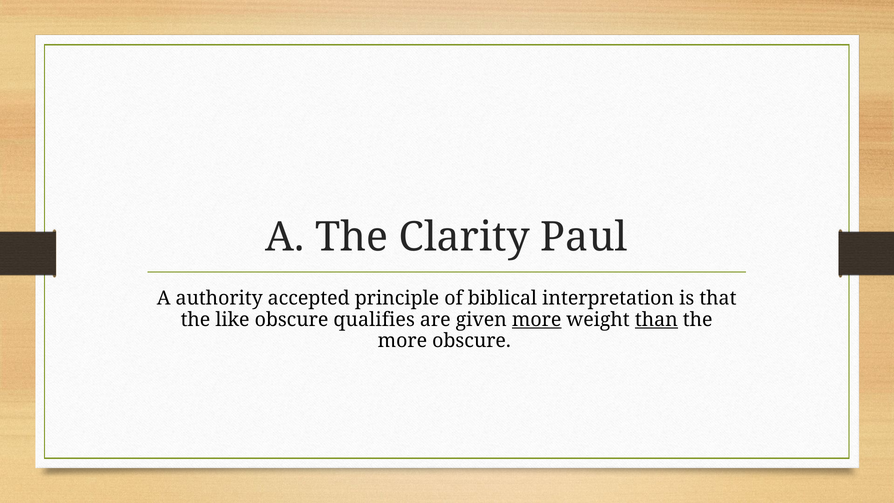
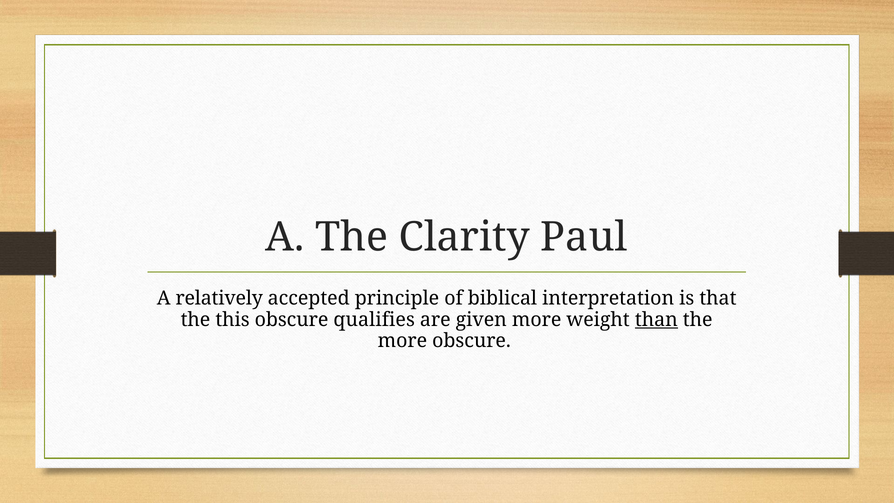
authority: authority -> relatively
like: like -> this
more at (537, 320) underline: present -> none
